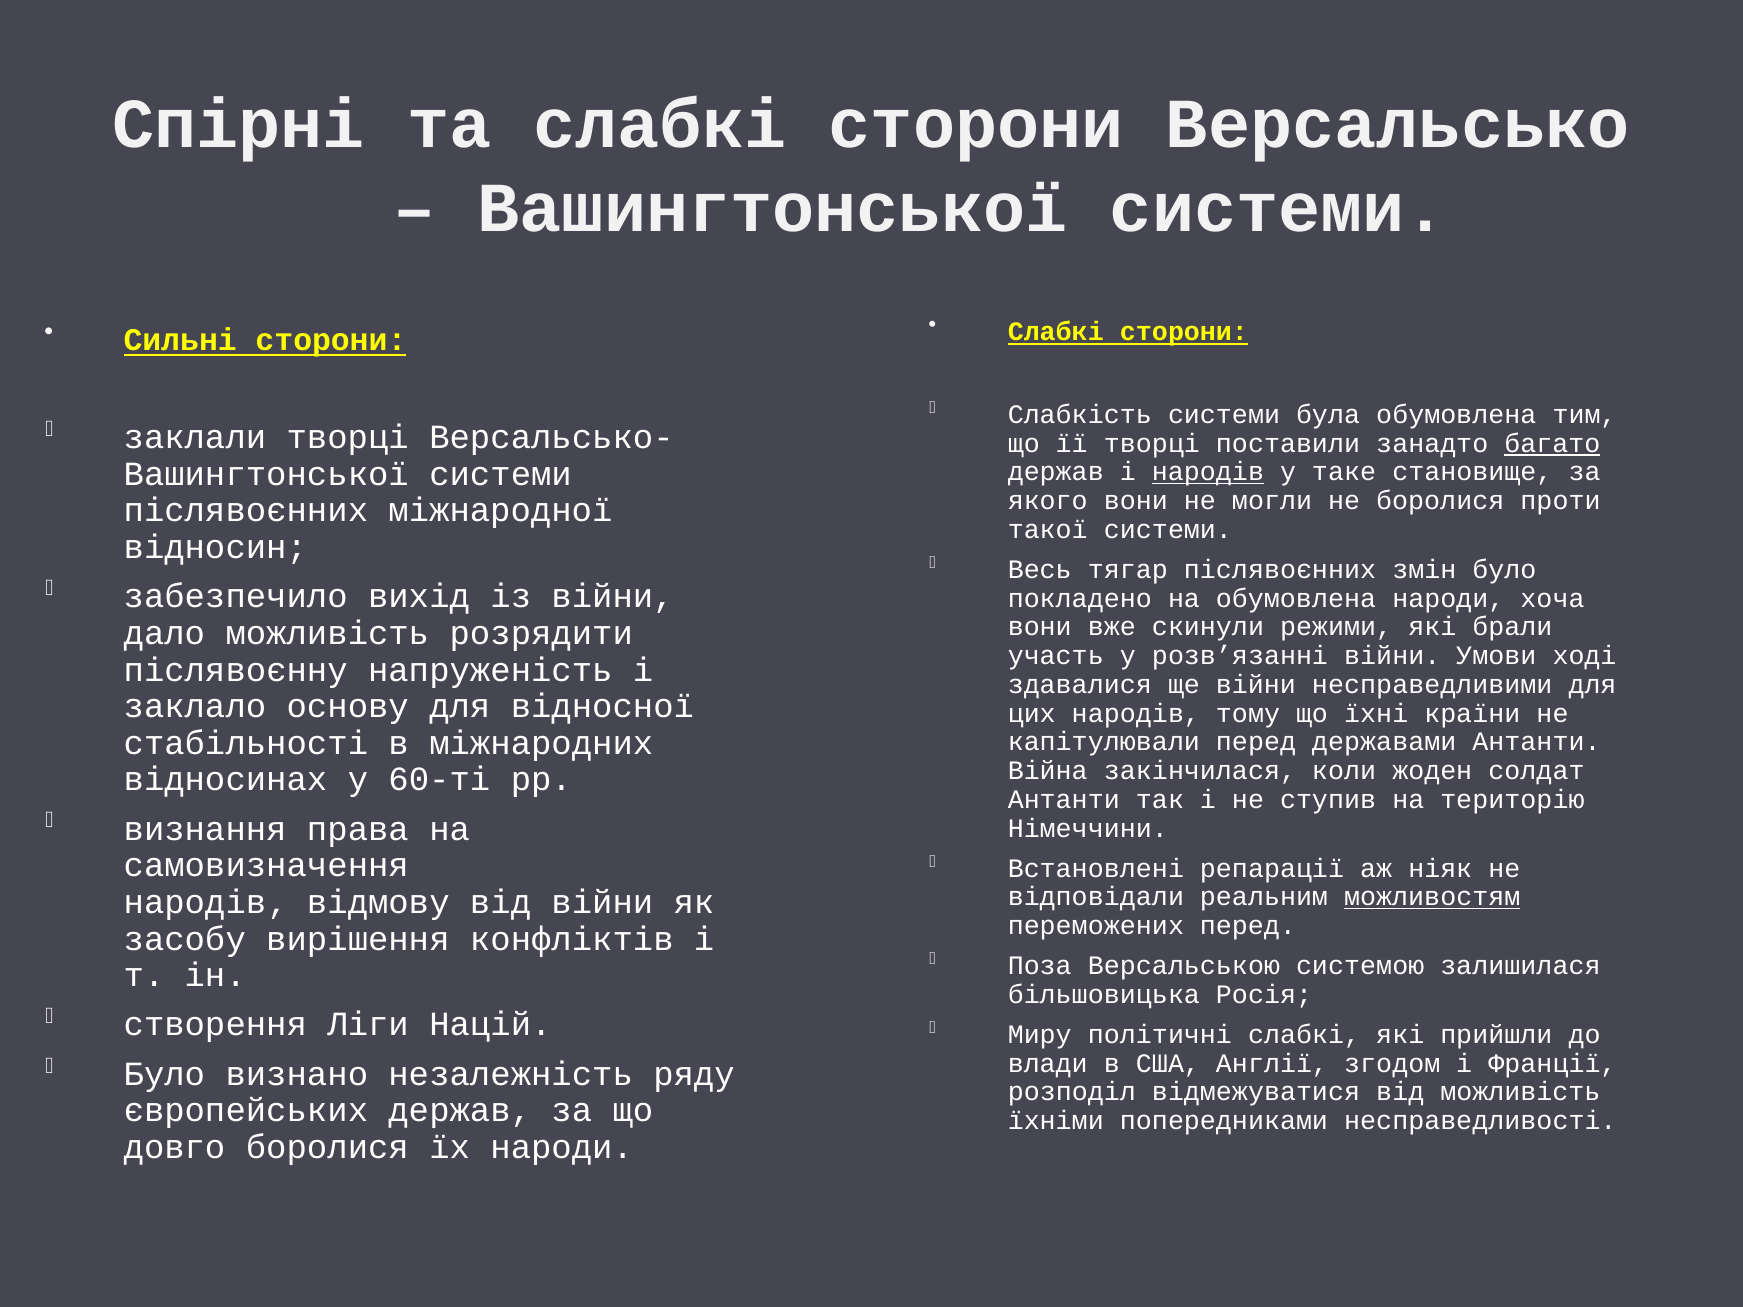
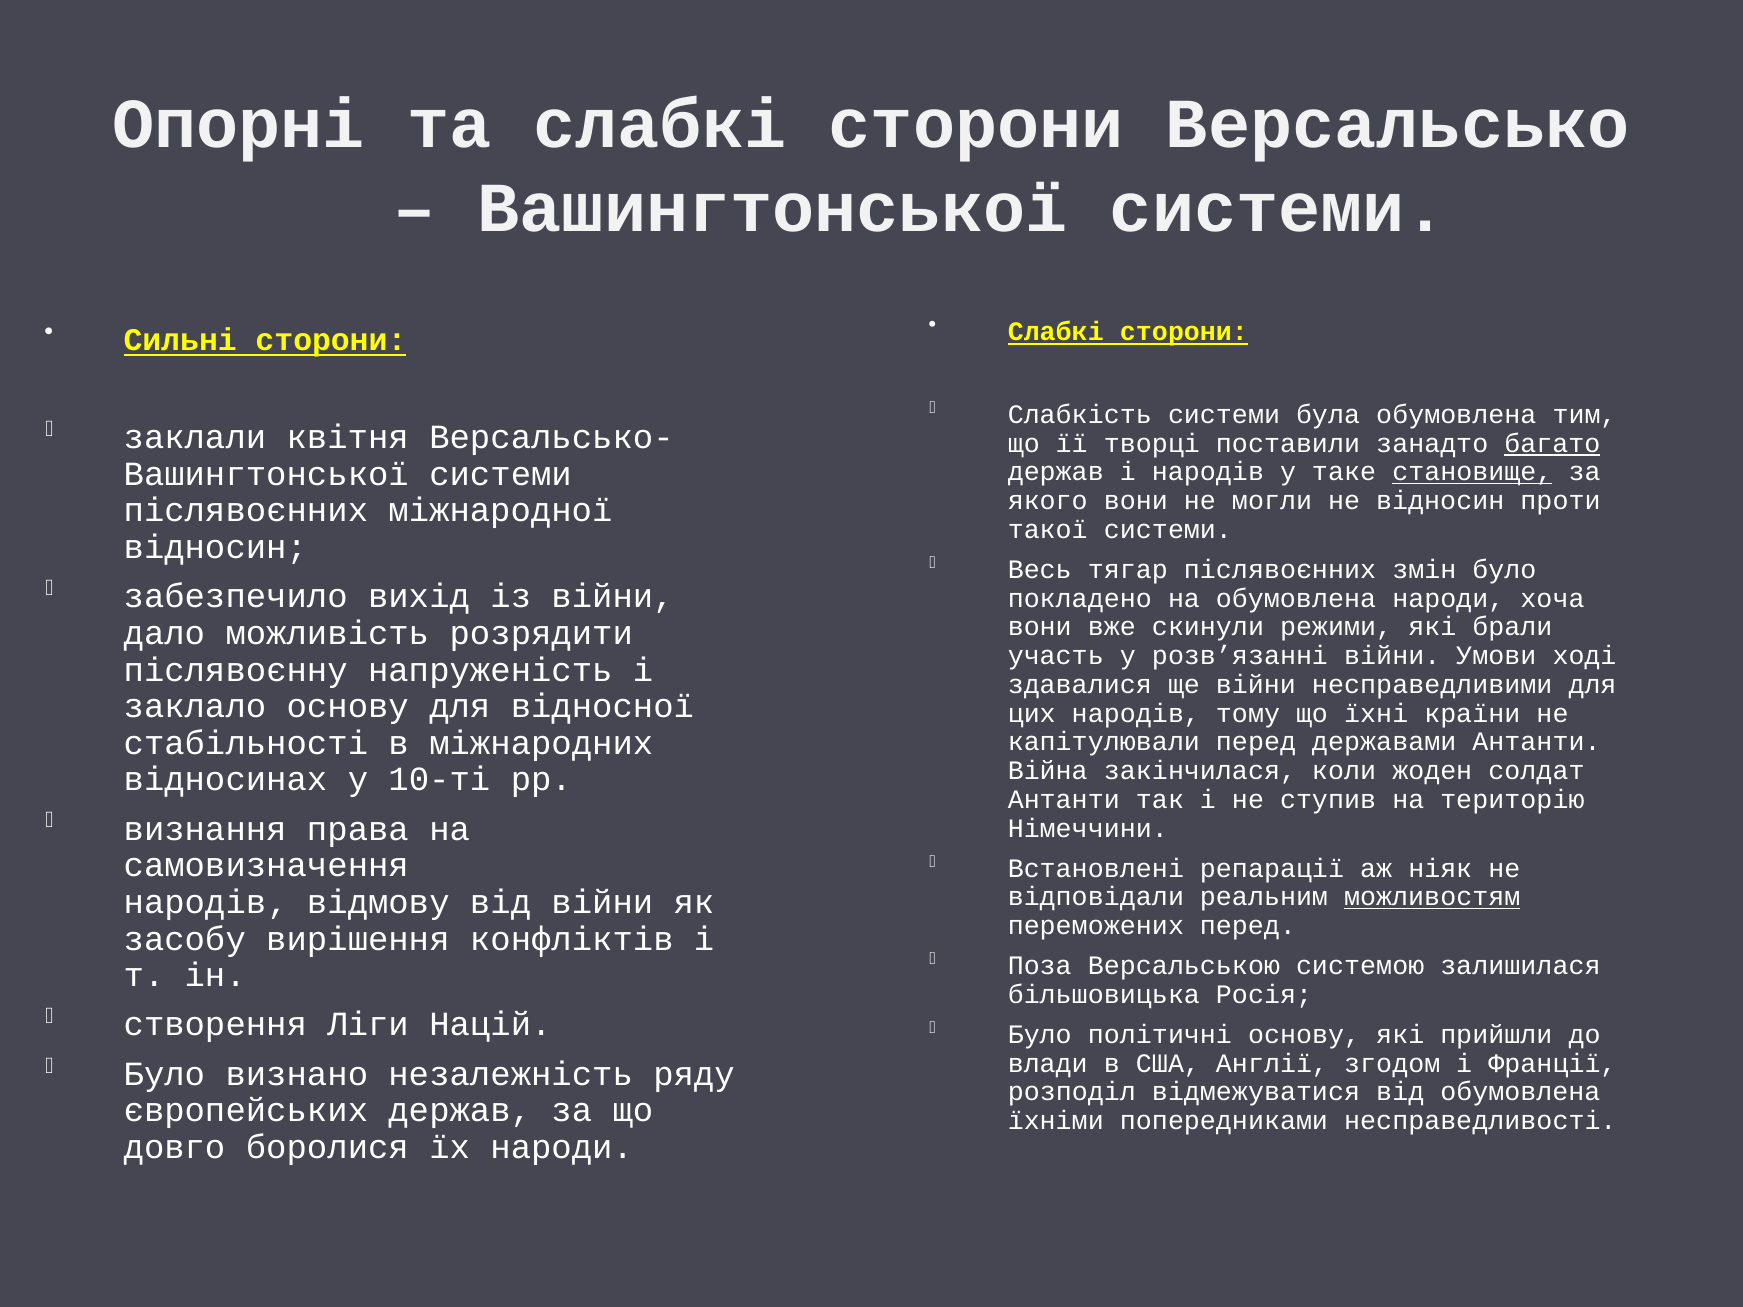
Спірні: Спірні -> Опорні
заклали творці: творці -> квітня
народів at (1208, 472) underline: present -> none
становище underline: none -> present
не боролися: боролися -> відносин
60-ті: 60-ті -> 10-ті
Миру at (1040, 1035): Миру -> Було
політичні слабкі: слабкі -> основу
від можливість: можливість -> обумовлена
